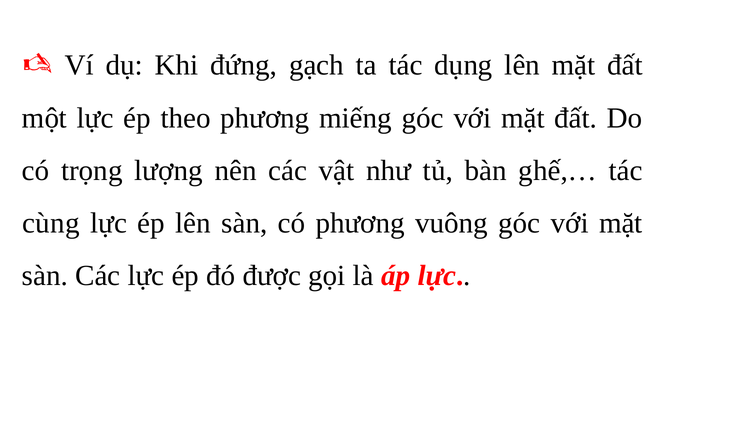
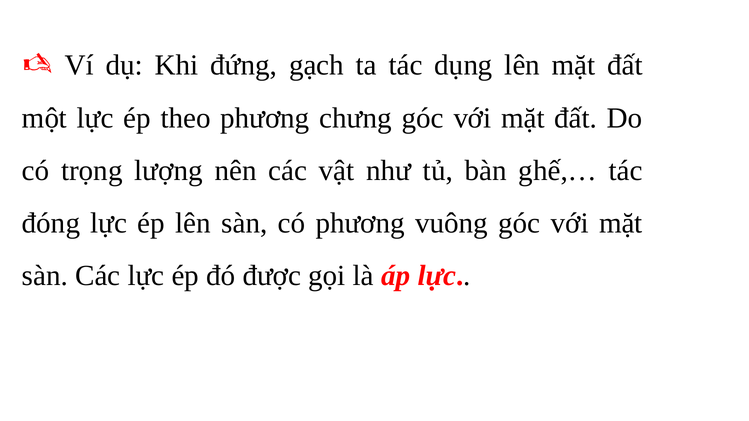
miếng: miếng -> chưng
cùng: cùng -> đóng
